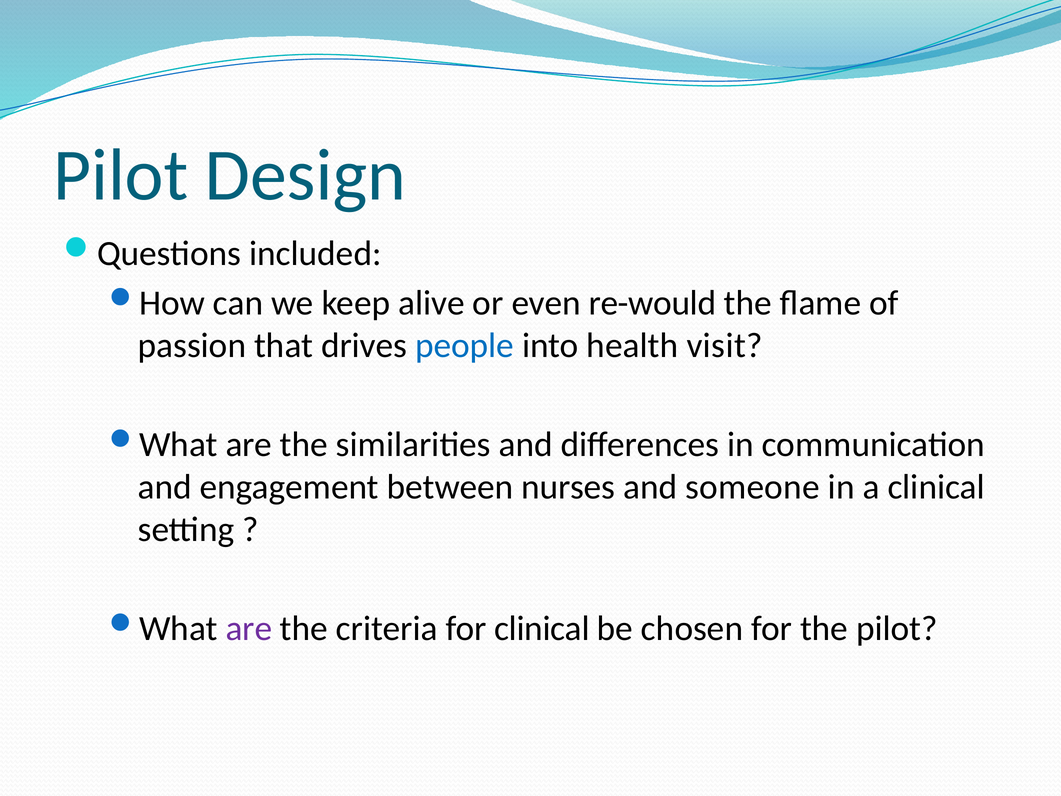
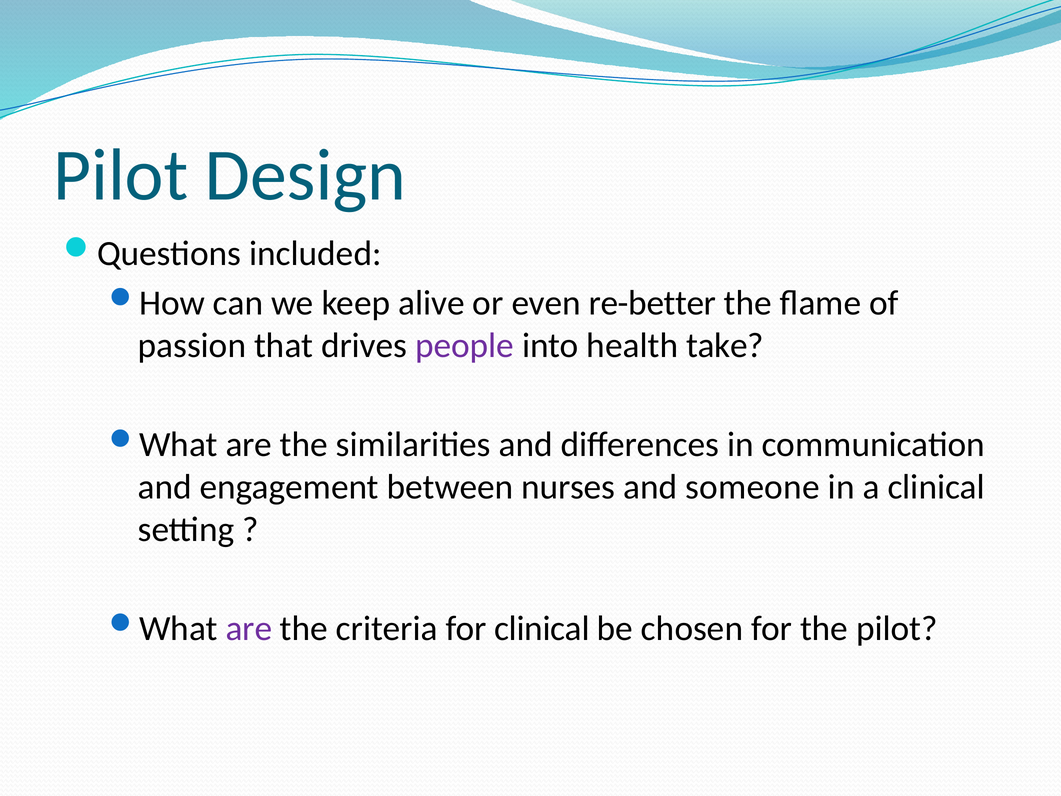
re-would: re-would -> re-better
people colour: blue -> purple
visit: visit -> take
